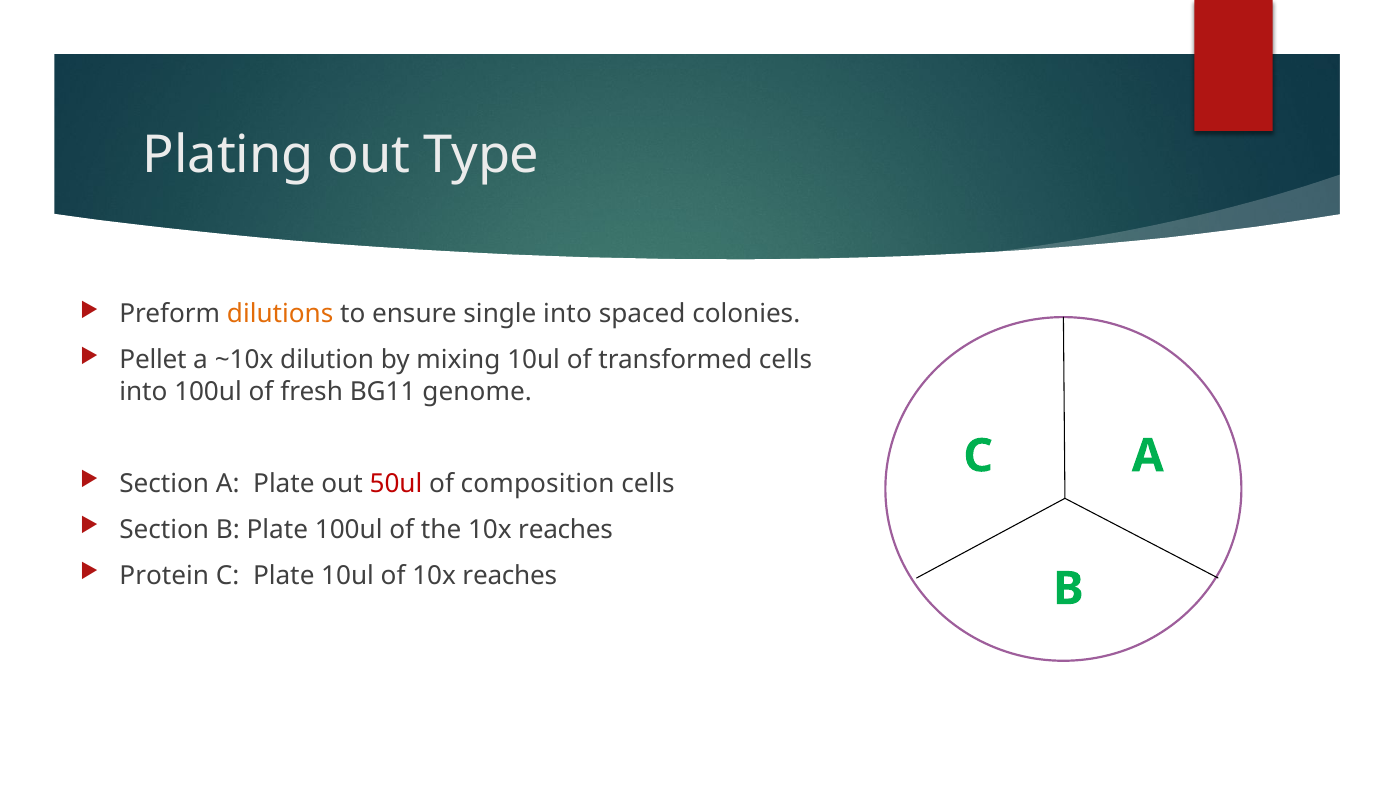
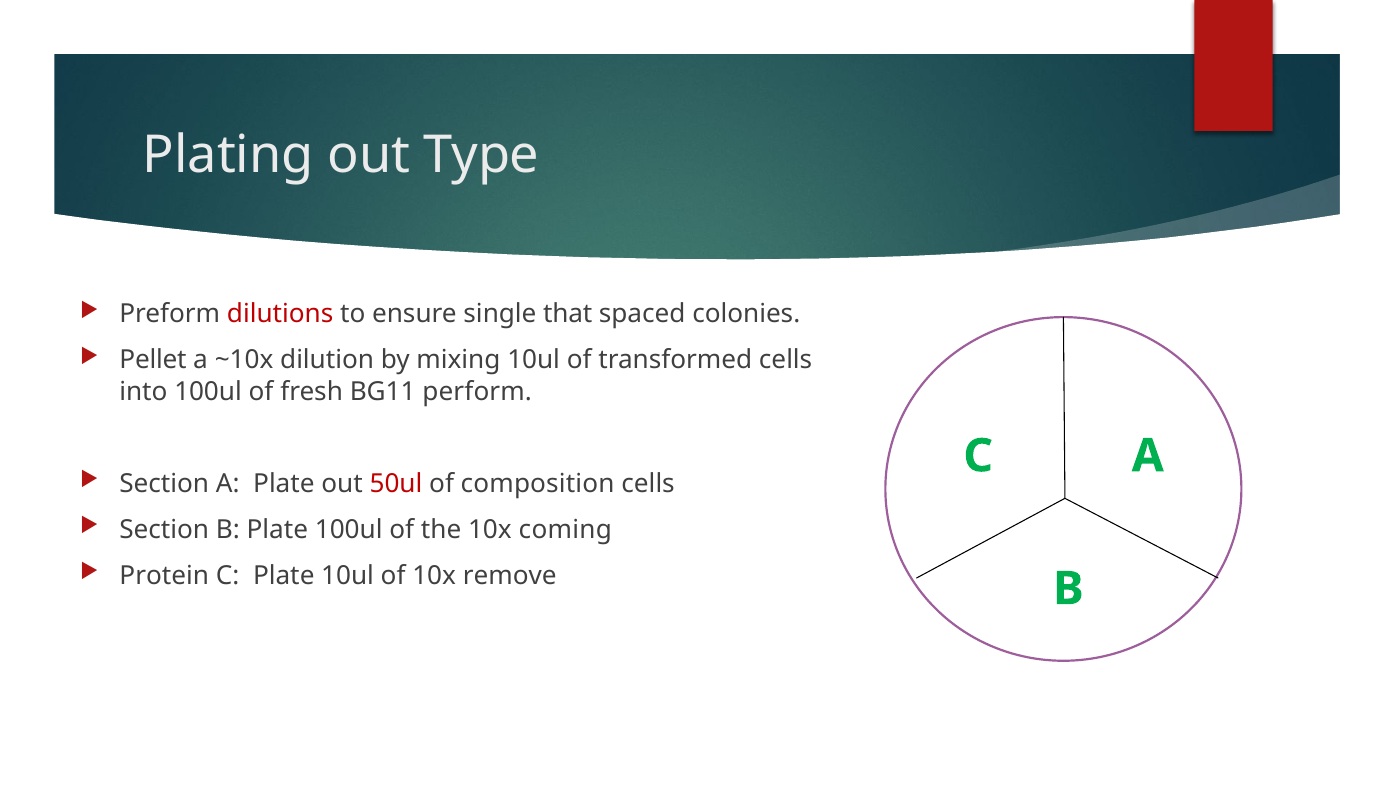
dilutions colour: orange -> red
single into: into -> that
genome: genome -> perform
the 10x reaches: reaches -> coming
of 10x reaches: reaches -> remove
